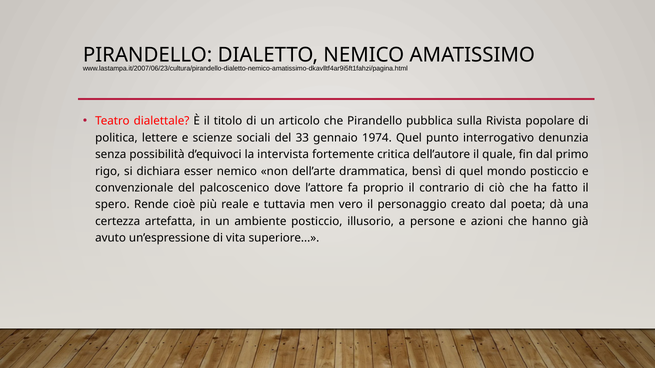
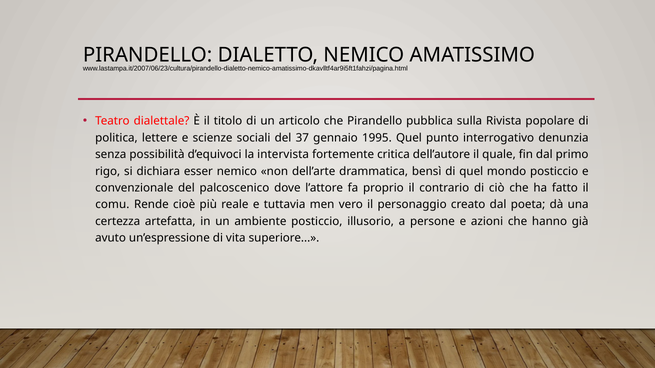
33: 33 -> 37
1974: 1974 -> 1995
spero: spero -> comu
